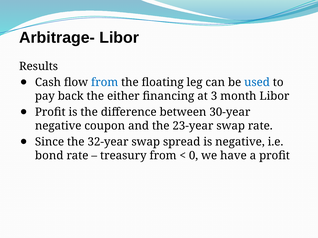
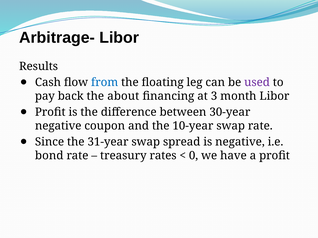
used colour: blue -> purple
either: either -> about
23-year: 23-year -> 10-year
32-year: 32-year -> 31-year
treasury from: from -> rates
